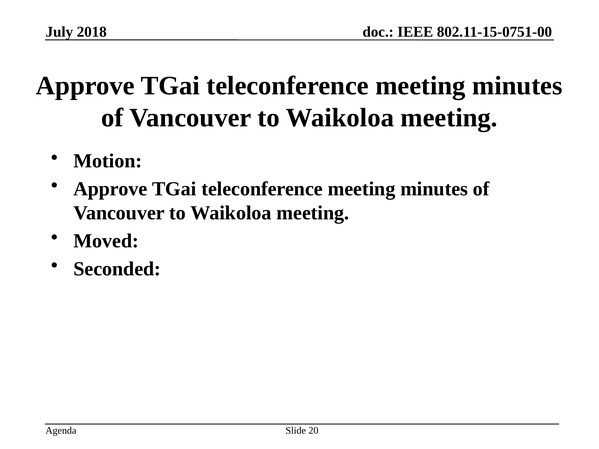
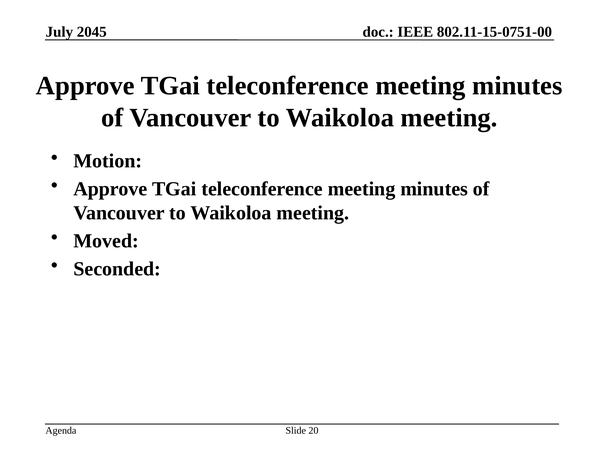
2018: 2018 -> 2045
